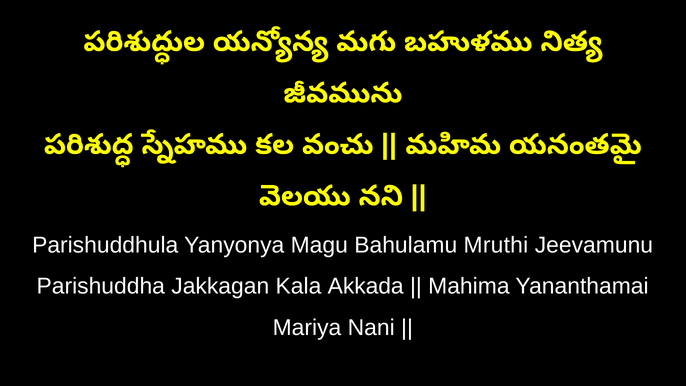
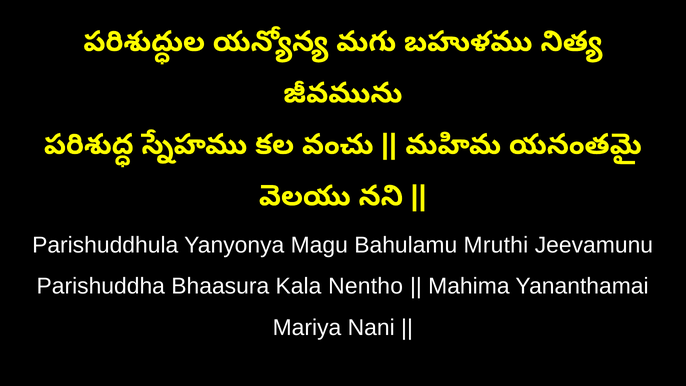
Jakkagan: Jakkagan -> Bhaasura
Akkada: Akkada -> Nentho
